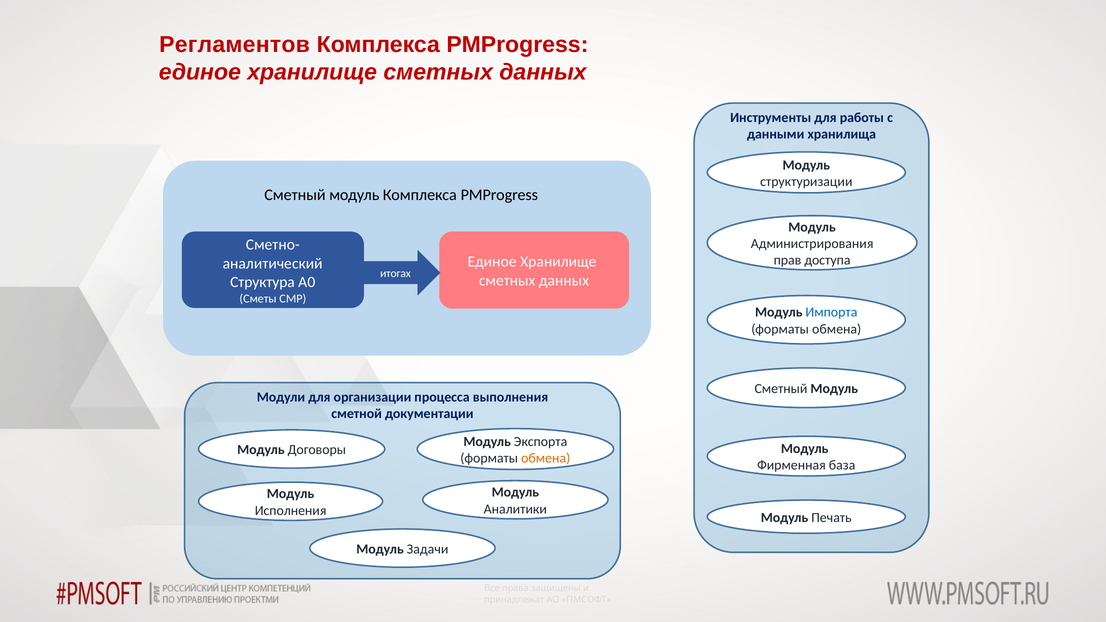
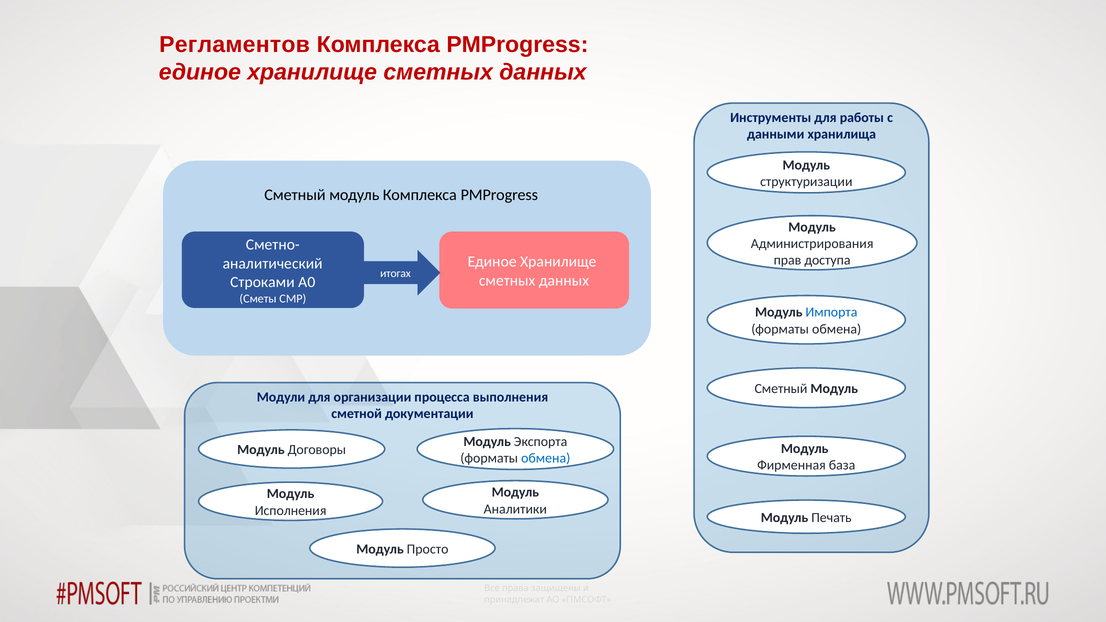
Структура: Структура -> Строками
обмена at (546, 458) colour: orange -> blue
Задачи: Задачи -> Просто
